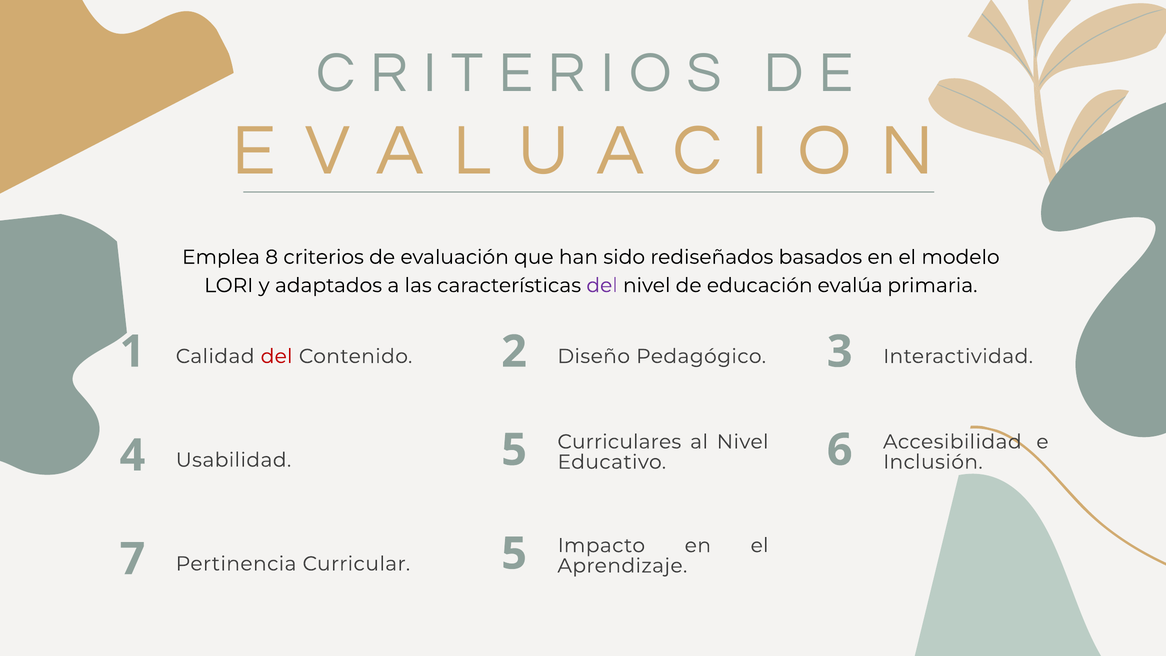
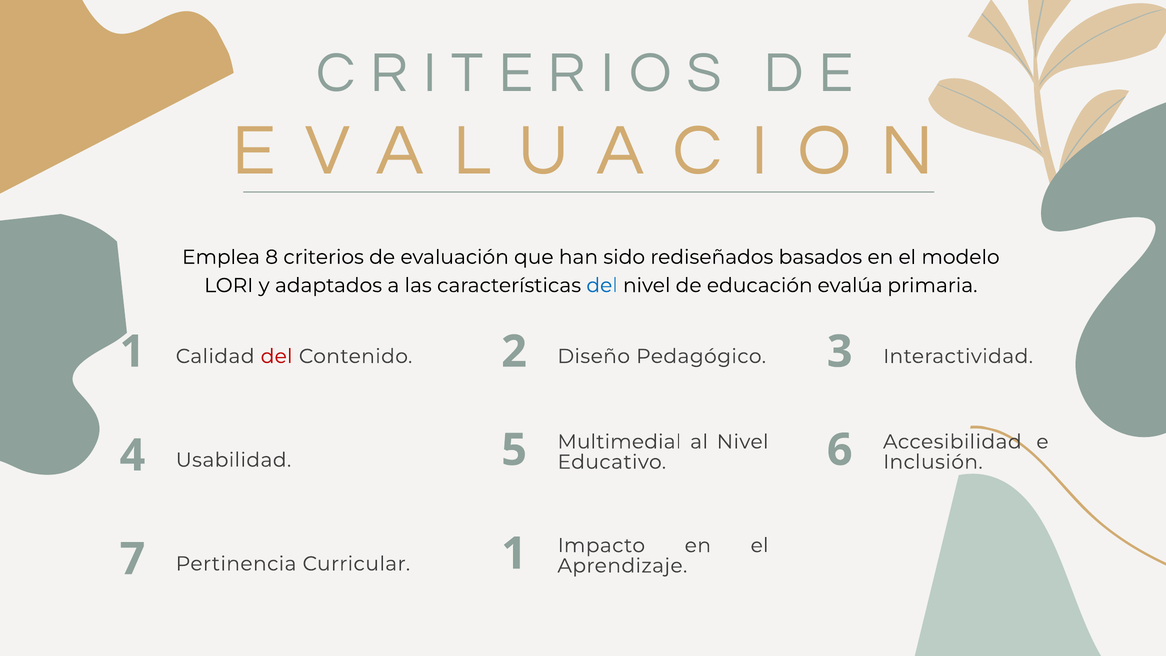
del at (602, 285) colour: purple -> blue
Curriculares: Curriculares -> Multimedial
Curricular 5: 5 -> 1
